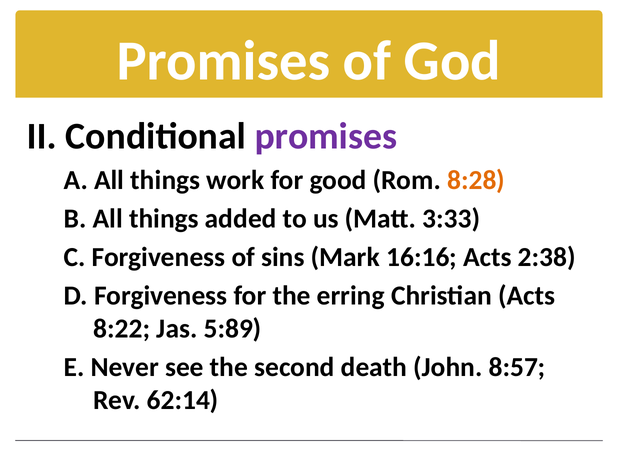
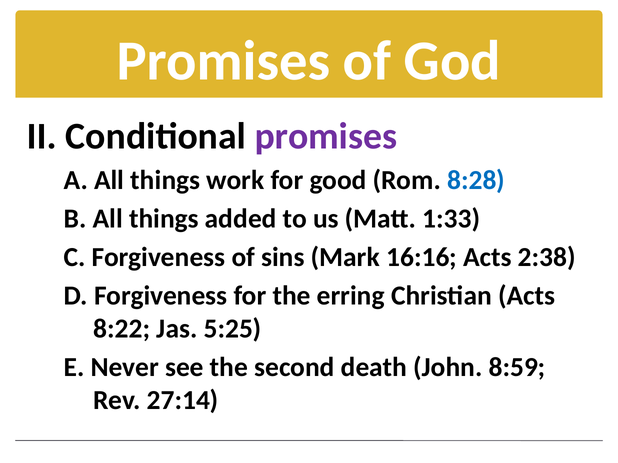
8:28 colour: orange -> blue
3:33: 3:33 -> 1:33
5:89: 5:89 -> 5:25
8:57: 8:57 -> 8:59
62:14: 62:14 -> 27:14
